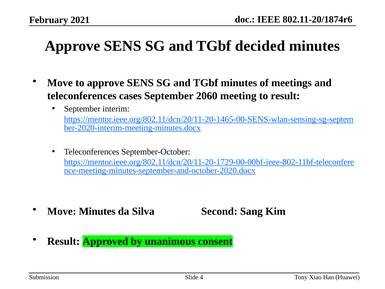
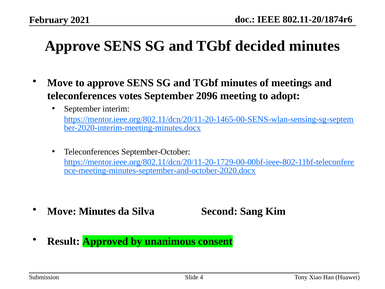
cases: cases -> votes
2060: 2060 -> 2096
to result: result -> adopt
